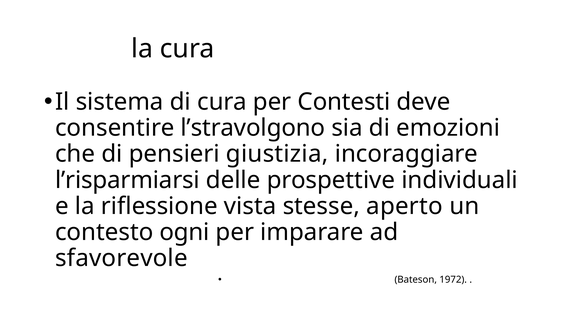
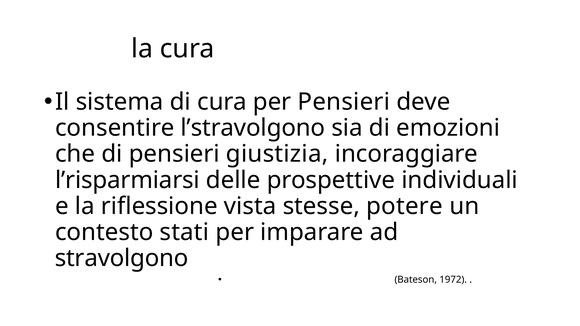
per Contesti: Contesti -> Pensieri
aperto: aperto -> potere
ogni: ogni -> stati
sfavorevole: sfavorevole -> stravolgono
